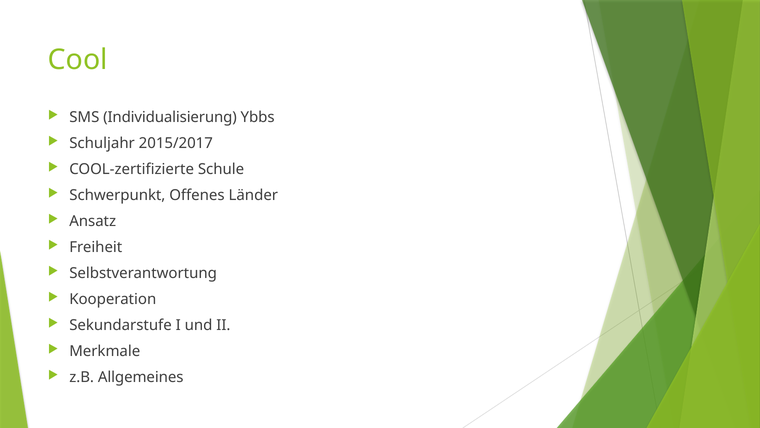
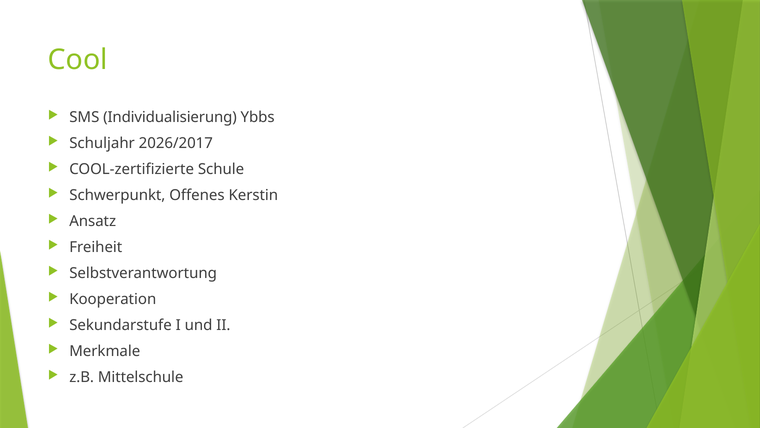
2015/2017: 2015/2017 -> 2026/2017
Länder: Länder -> Kerstin
Allgemeines: Allgemeines -> Mittelschule
